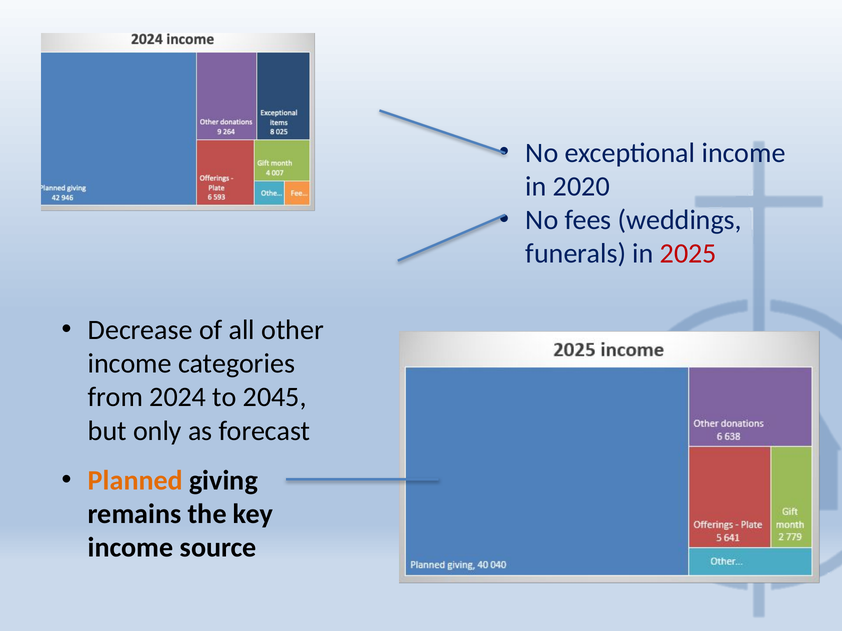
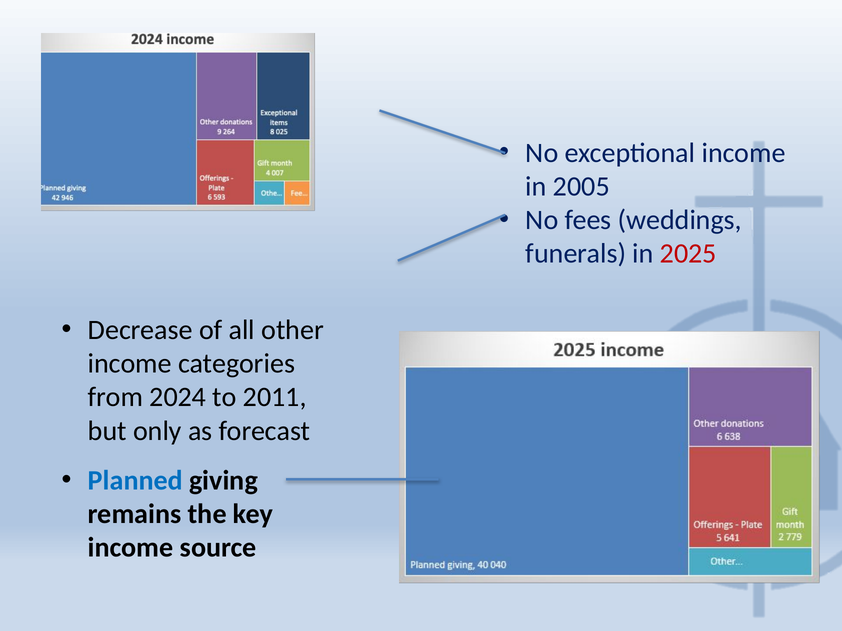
2020: 2020 -> 2005
2045: 2045 -> 2011
Planned colour: orange -> blue
